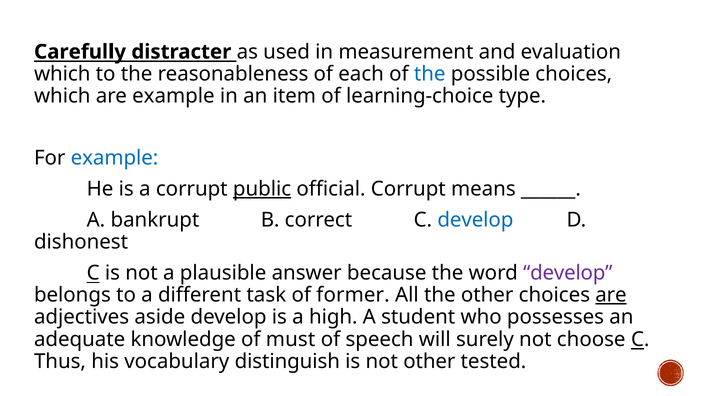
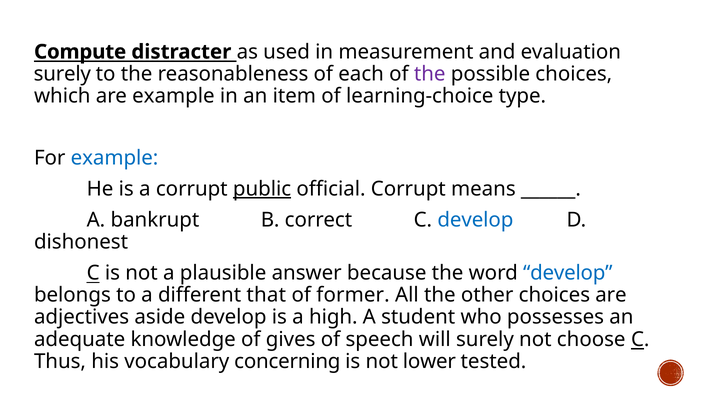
Carefully: Carefully -> Compute
which at (62, 74): which -> surely
the at (430, 74) colour: blue -> purple
develop at (568, 273) colour: purple -> blue
task: task -> that
are at (611, 295) underline: present -> none
must: must -> gives
distinguish: distinguish -> concerning
not other: other -> lower
